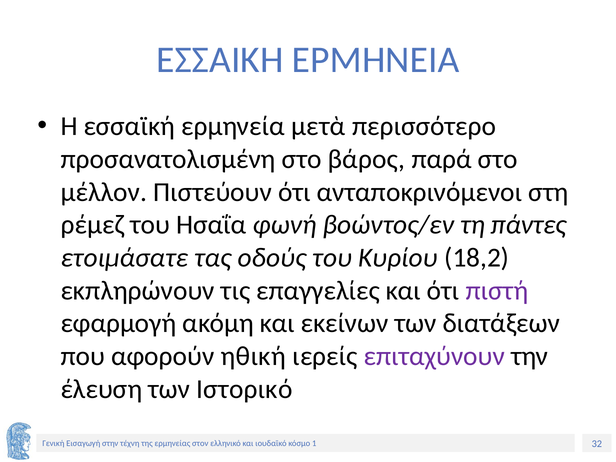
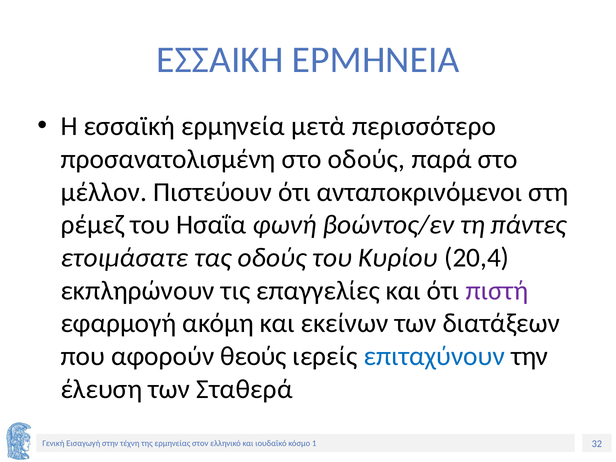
στο βάρος: βάρος -> οδούς
18,2: 18,2 -> 20,4
ηθική: ηθική -> θεούς
επιταχύνουν colour: purple -> blue
Ιστορικό: Ιστορικό -> Σταθερά
